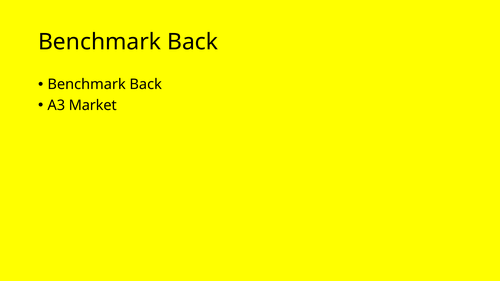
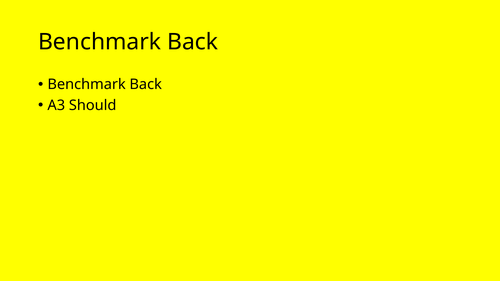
Market: Market -> Should
